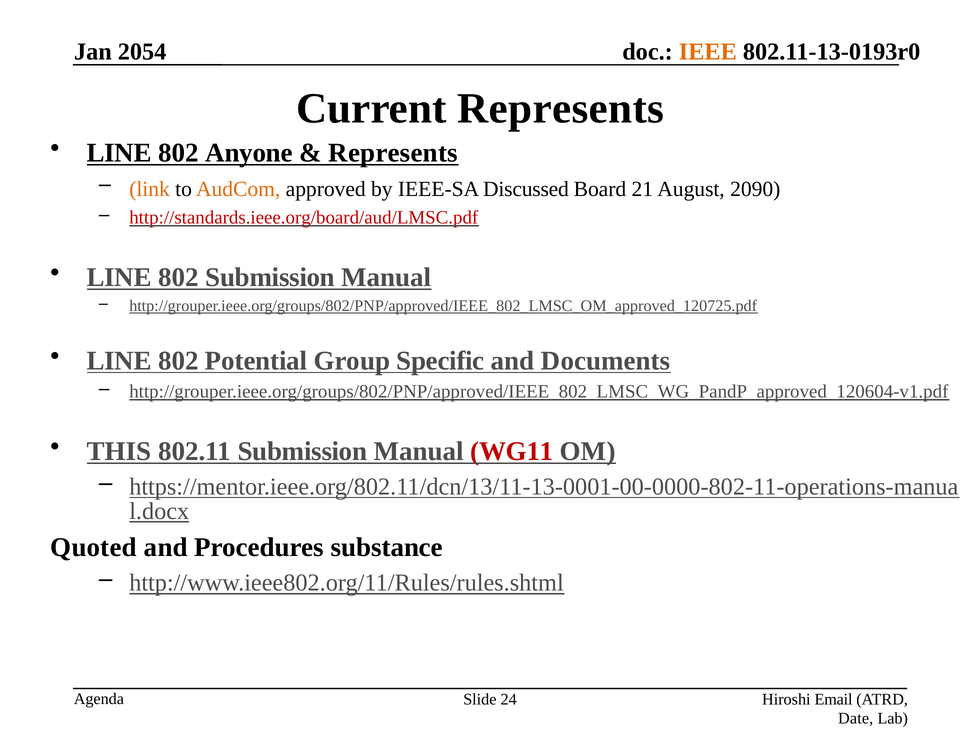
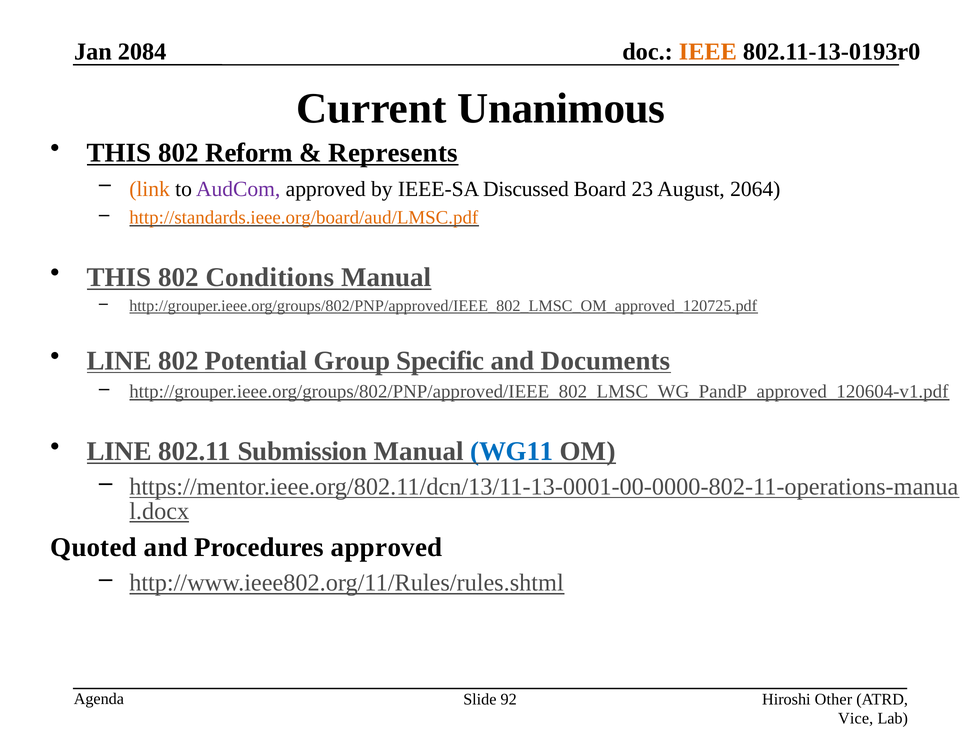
2054: 2054 -> 2084
Current Represents: Represents -> Unanimous
LINE at (119, 153): LINE -> THIS
Anyone: Anyone -> Reform
AudCom colour: orange -> purple
21: 21 -> 23
2090: 2090 -> 2064
http://standards.ieee.org/board/aud/LMSC.pdf colour: red -> orange
LINE at (119, 277): LINE -> THIS
802 Submission: Submission -> Conditions
THIS at (119, 451): THIS -> LINE
WG11 colour: red -> blue
Procedures substance: substance -> approved
24: 24 -> 92
Email: Email -> Other
Date: Date -> Vice
